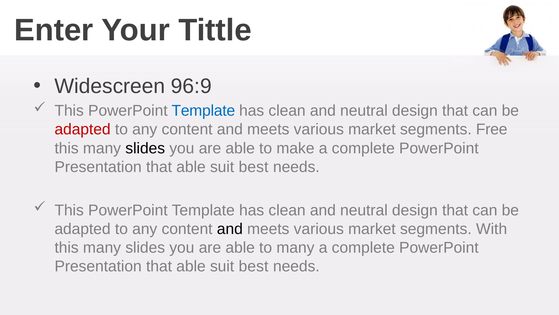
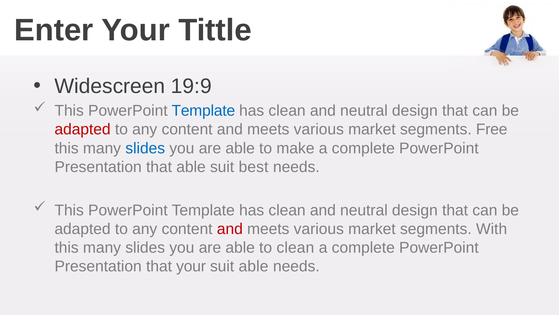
96:9: 96:9 -> 19:9
slides at (145, 148) colour: black -> blue
and at (230, 229) colour: black -> red
to many: many -> clean
able at (191, 266): able -> your
best at (254, 266): best -> able
